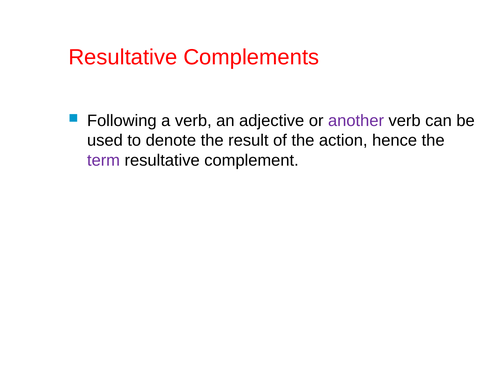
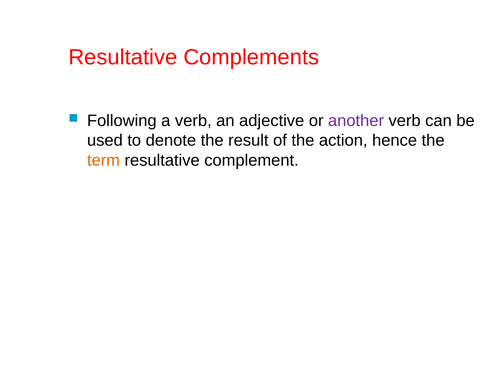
term colour: purple -> orange
